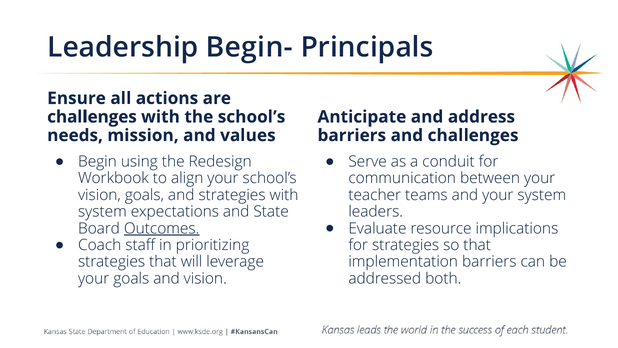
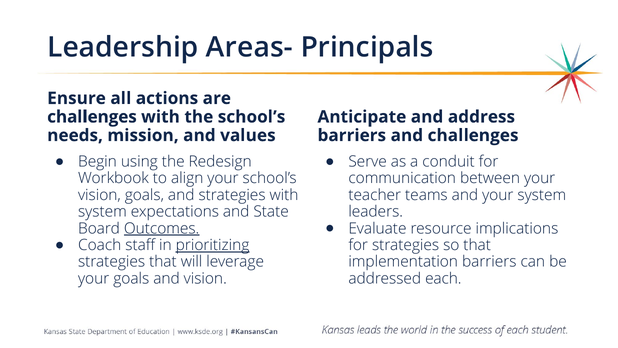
Begin-: Begin- -> Areas-
prioritizing underline: none -> present
both: both -> each
